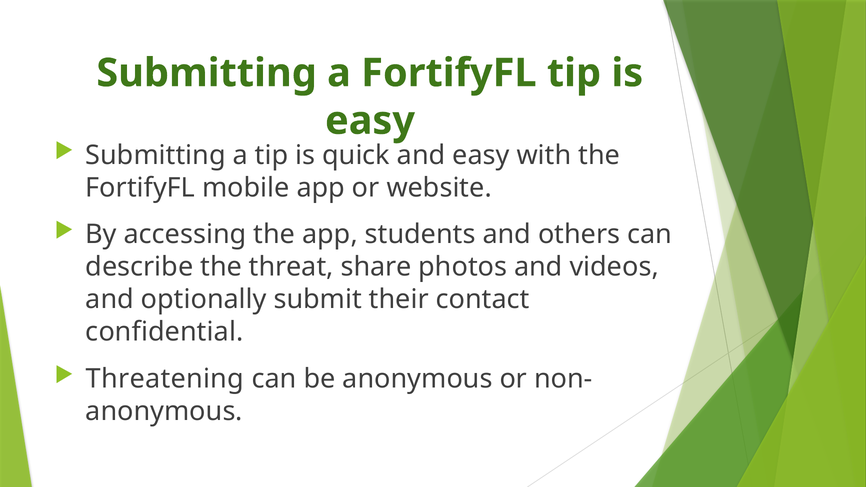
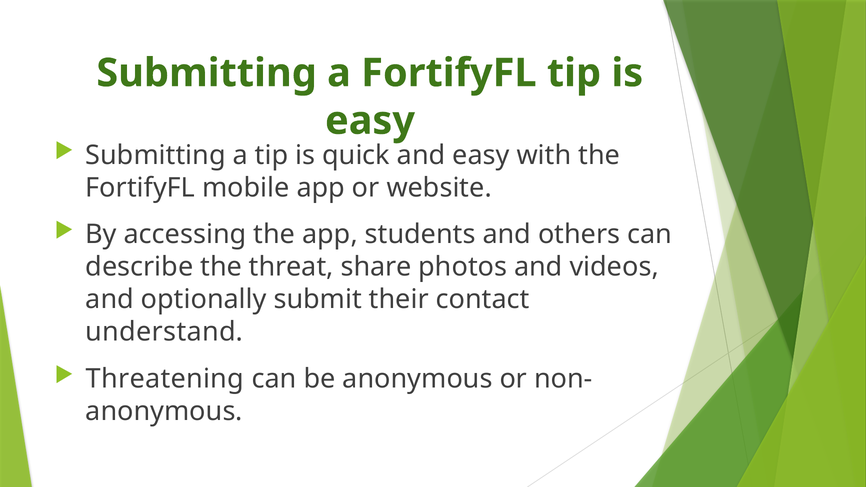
confidential: confidential -> understand
